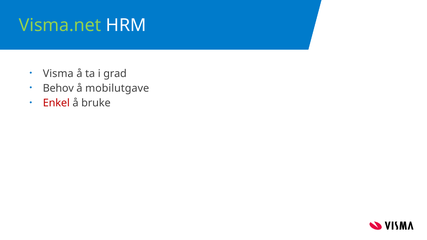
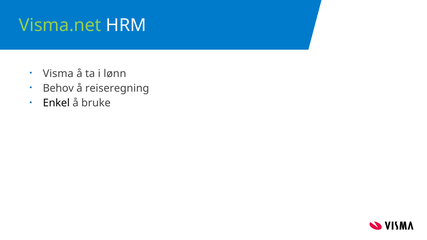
grad: grad -> lønn
mobilutgave: mobilutgave -> reiseregning
Enkel colour: red -> black
